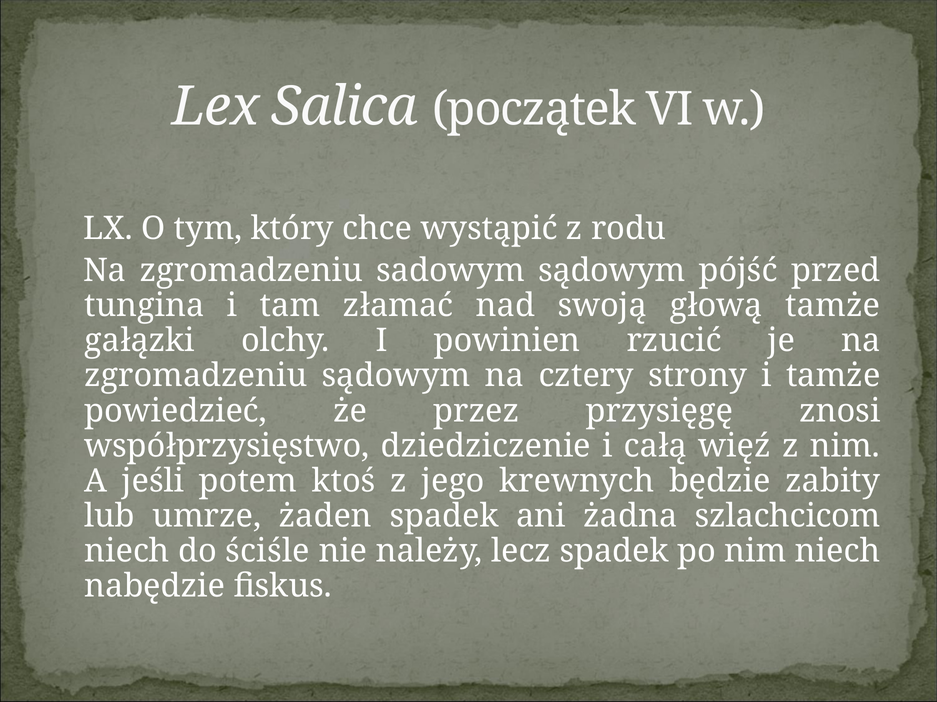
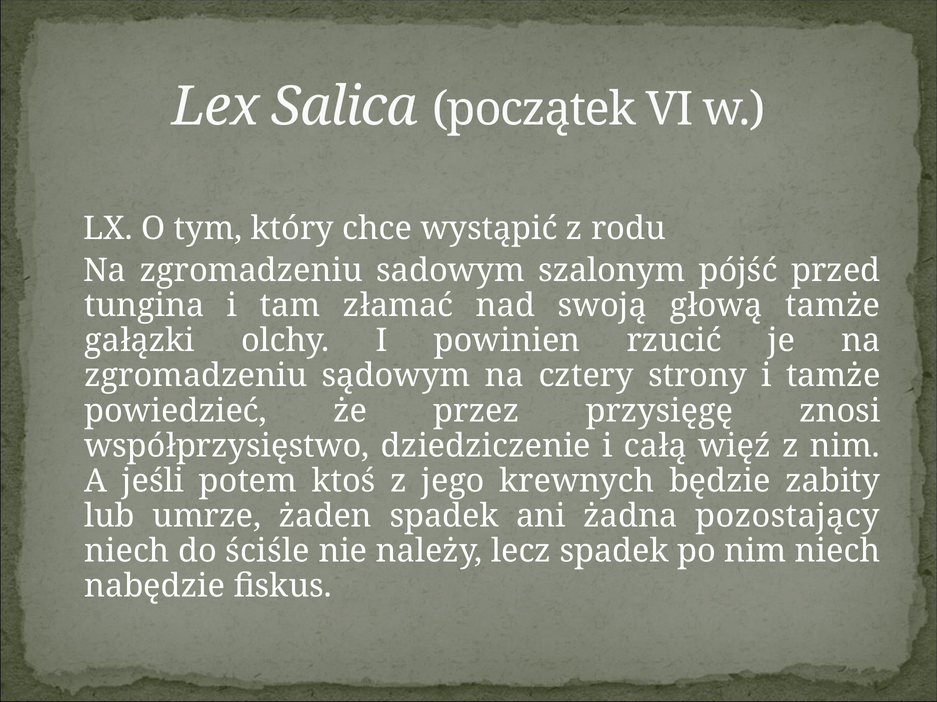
sadowym sądowym: sądowym -> szalonym
szlachcicom: szlachcicom -> pozostający
